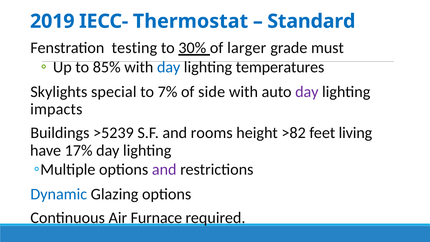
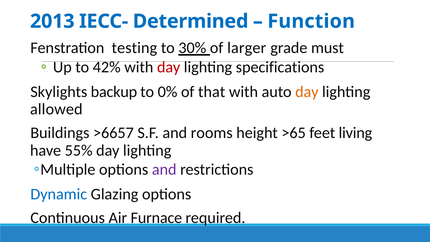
2019: 2019 -> 2013
Thermostat: Thermostat -> Determined
Standard: Standard -> Function
85%: 85% -> 42%
day at (169, 67) colour: blue -> red
temperatures: temperatures -> specifications
special: special -> backup
7%: 7% -> 0%
side: side -> that
day at (307, 92) colour: purple -> orange
impacts: impacts -> allowed
>5239: >5239 -> >6657
>82: >82 -> >65
17%: 17% -> 55%
